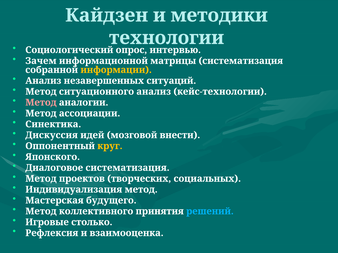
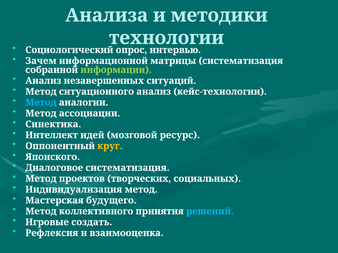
Кайдзен: Кайдзен -> Анализа
информации colour: yellow -> light green
Метод at (41, 103) colour: pink -> light blue
Дискуссия: Дискуссия -> Интеллект
внести: внести -> ресурс
столько: столько -> создать
